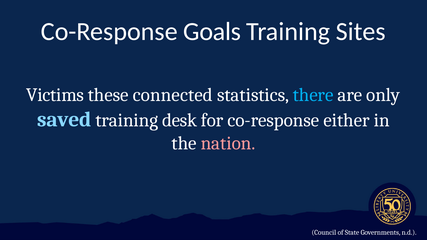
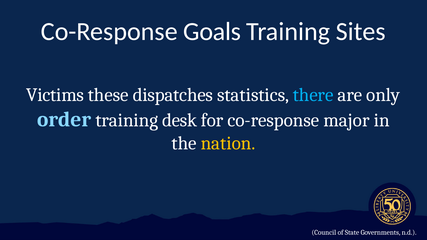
connected: connected -> dispatches
saved: saved -> order
either: either -> major
nation colour: pink -> yellow
